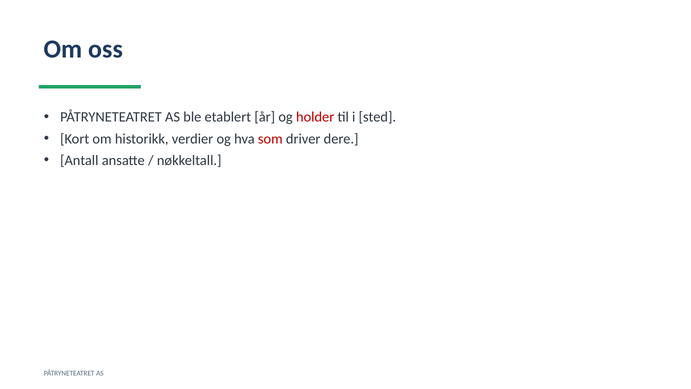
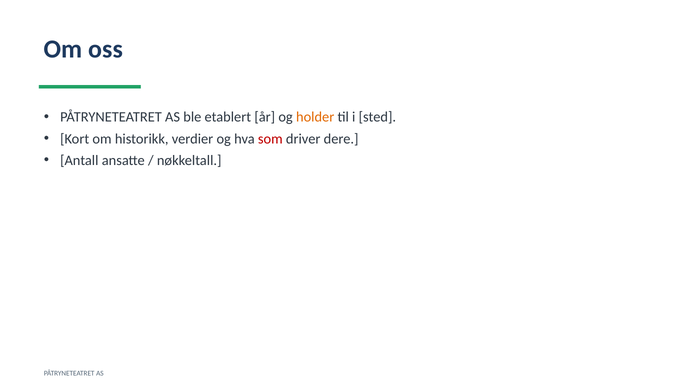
holder colour: red -> orange
